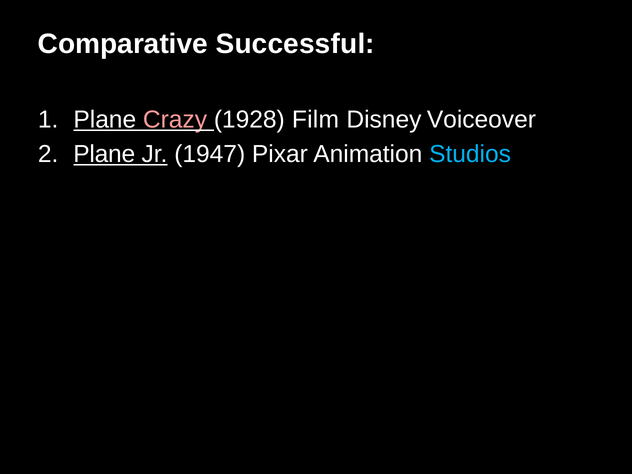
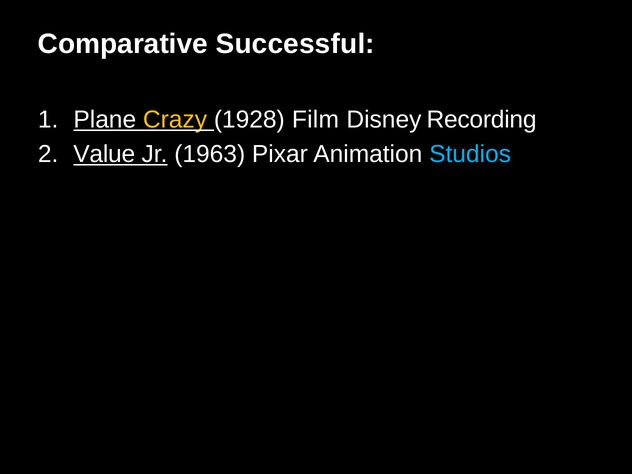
Crazy colour: pink -> yellow
Voiceover: Voiceover -> Recording
Plane at (104, 154): Plane -> Value
1947: 1947 -> 1963
